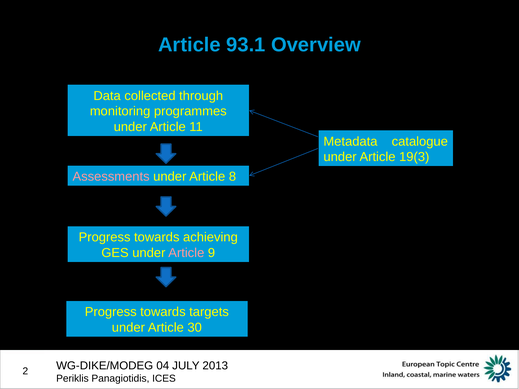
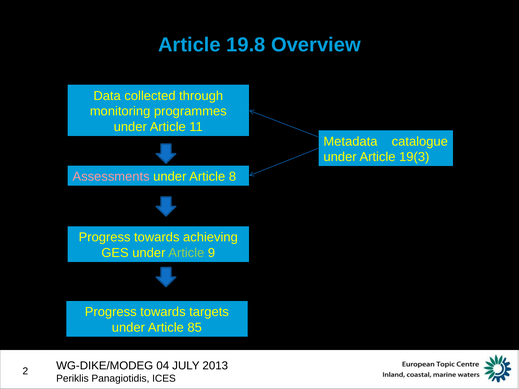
93.1: 93.1 -> 19.8
Article at (186, 253) colour: pink -> light green
30: 30 -> 85
